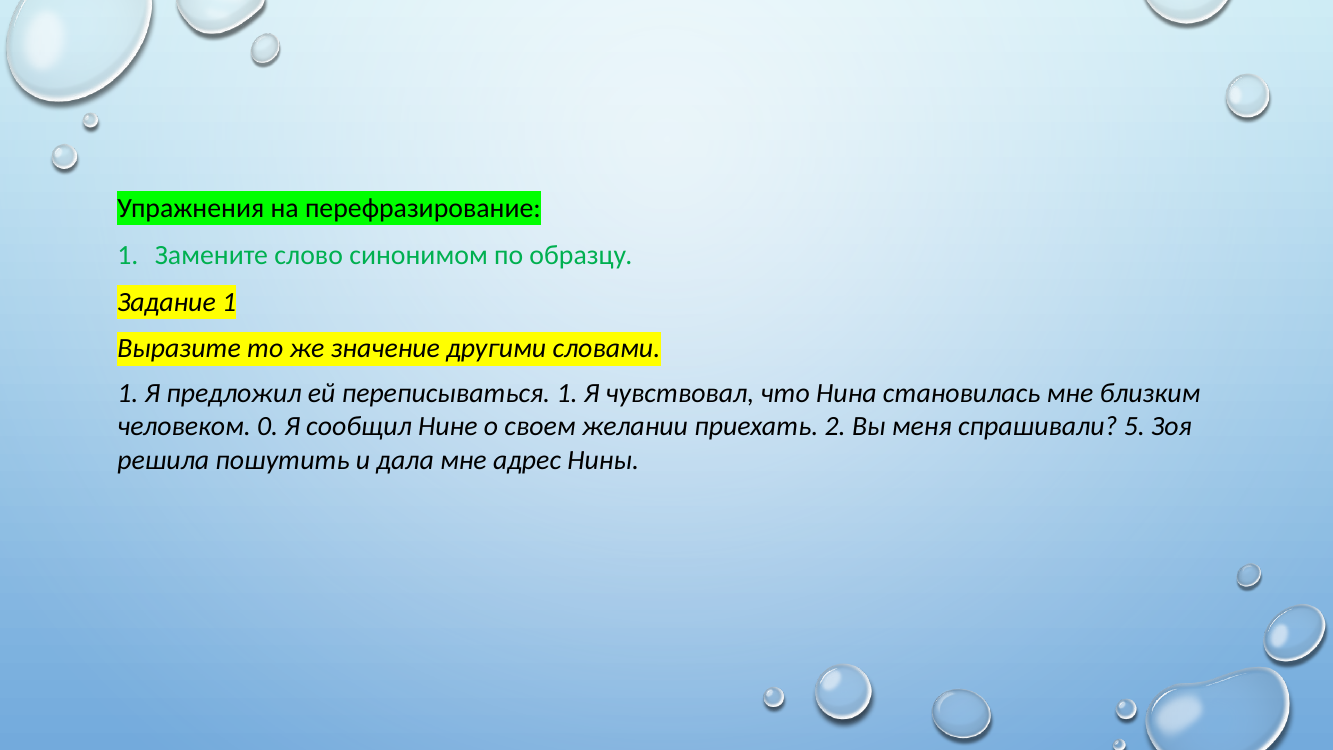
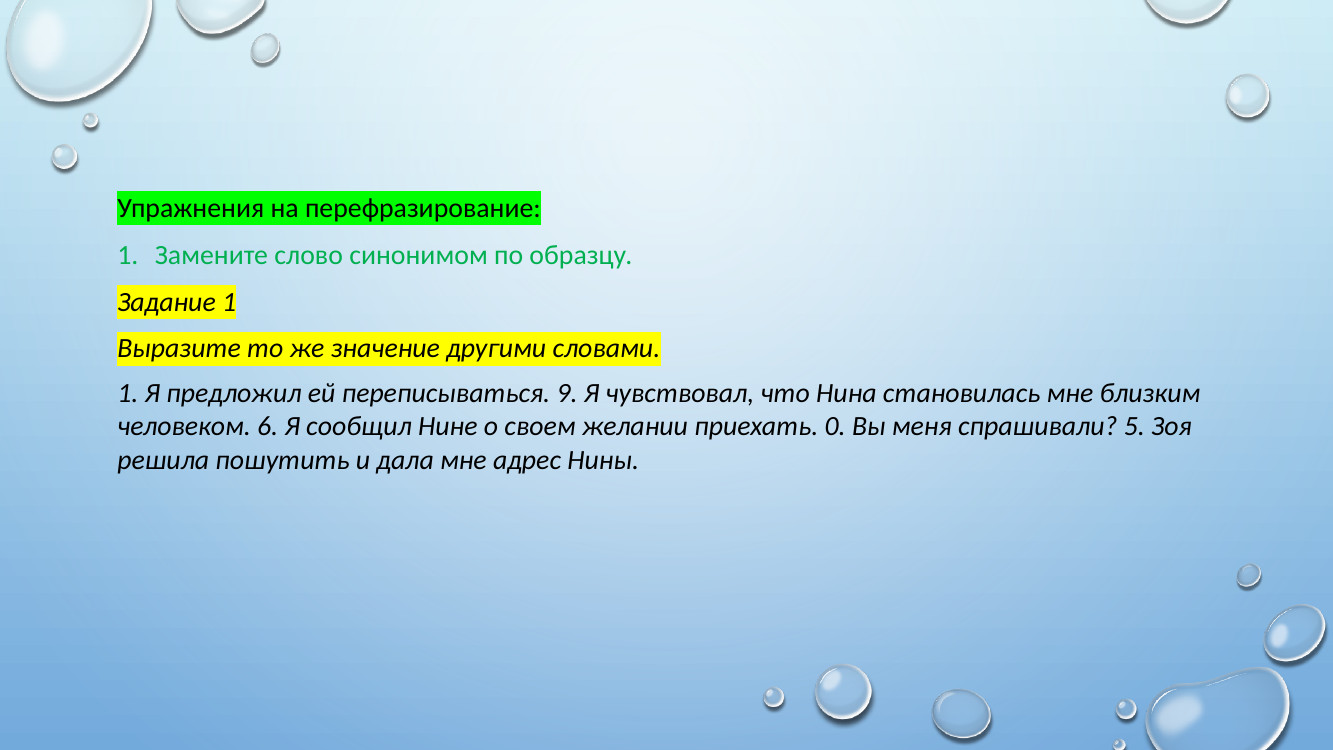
переписываться 1: 1 -> 9
0: 0 -> 6
2: 2 -> 0
